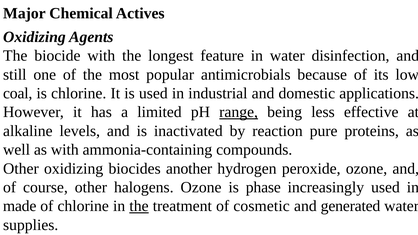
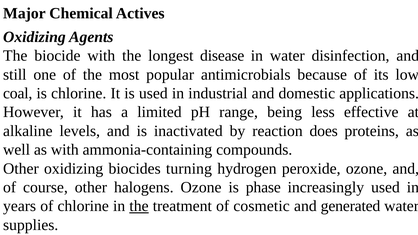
feature: feature -> disease
range underline: present -> none
pure: pure -> does
another: another -> turning
made: made -> years
